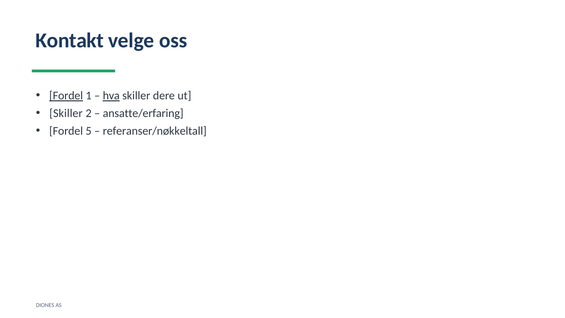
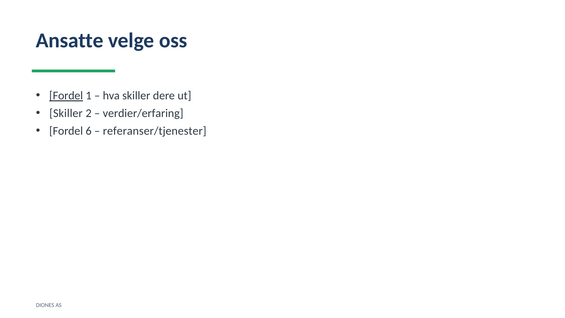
Kontakt: Kontakt -> Ansatte
hva underline: present -> none
ansatte/erfaring: ansatte/erfaring -> verdier/erfaring
5: 5 -> 6
referanser/nøkkeltall: referanser/nøkkeltall -> referanser/tjenester
